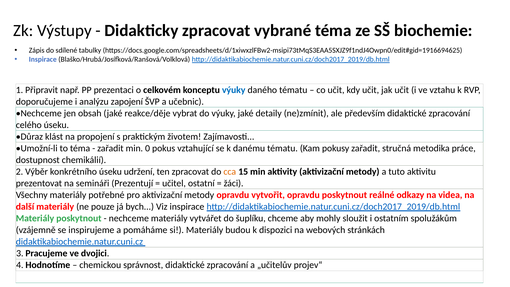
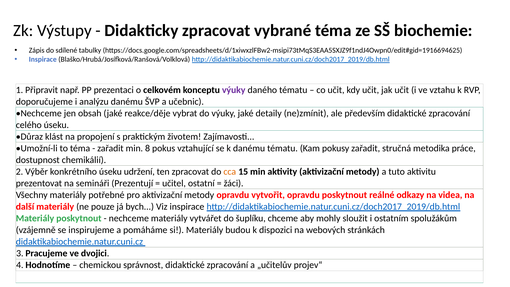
výuky at (234, 90) colour: blue -> purple
analýzu zapojení: zapojení -> danému
0: 0 -> 8
